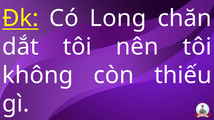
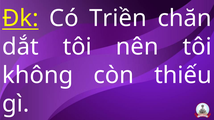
Long: Long -> Triền
